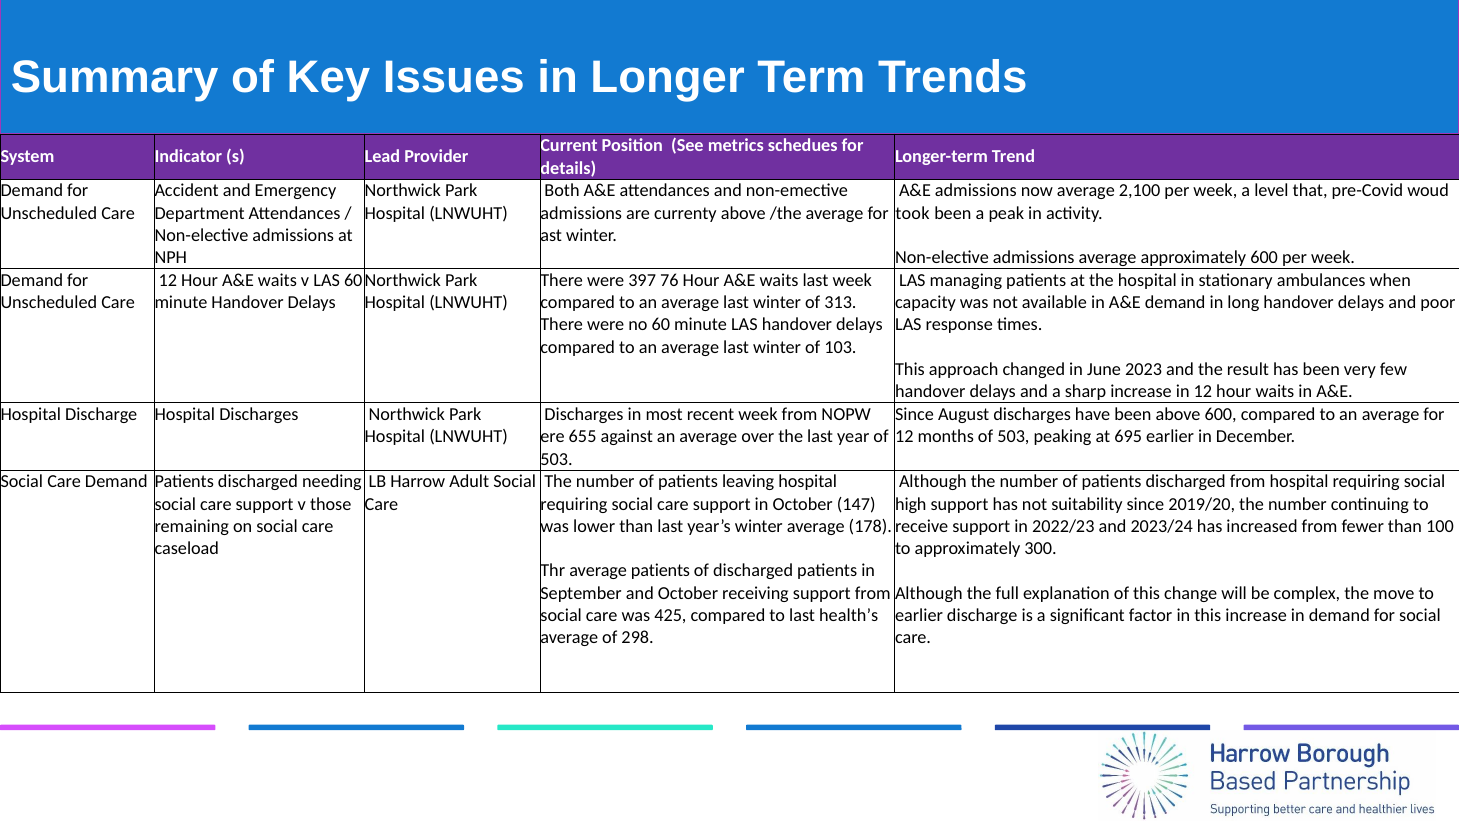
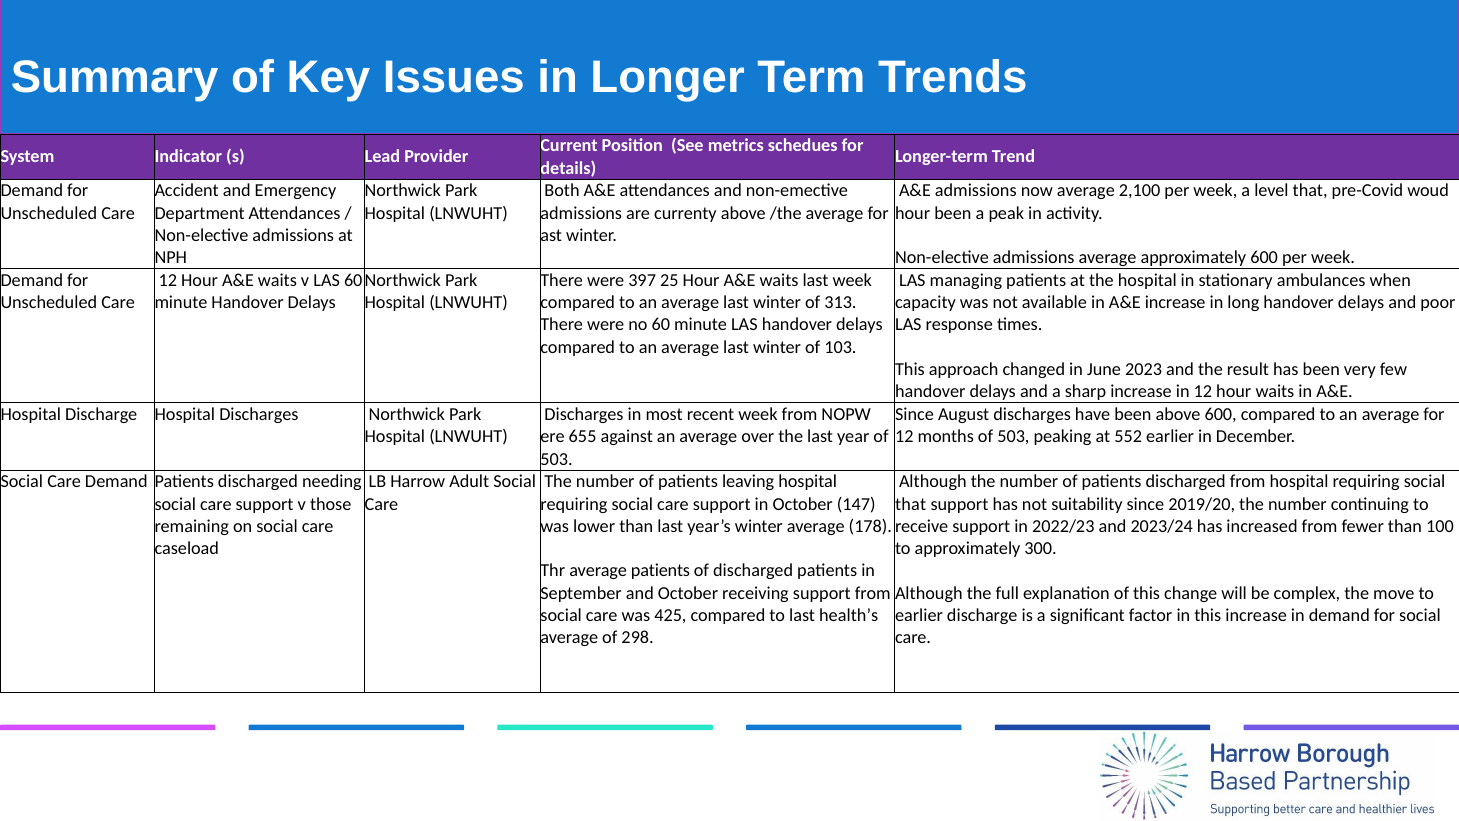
took at (912, 213): took -> hour
76: 76 -> 25
A&E demand: demand -> increase
695: 695 -> 552
high at (911, 504): high -> that
